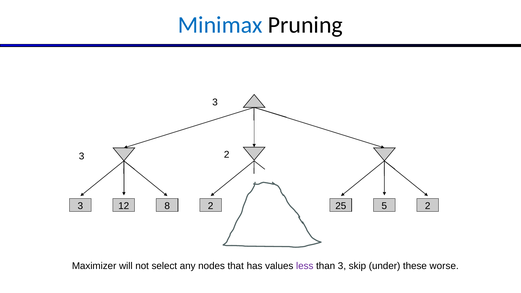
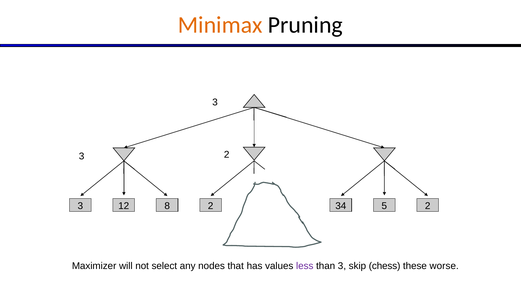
Minimax colour: blue -> orange
25: 25 -> 34
under: under -> chess
